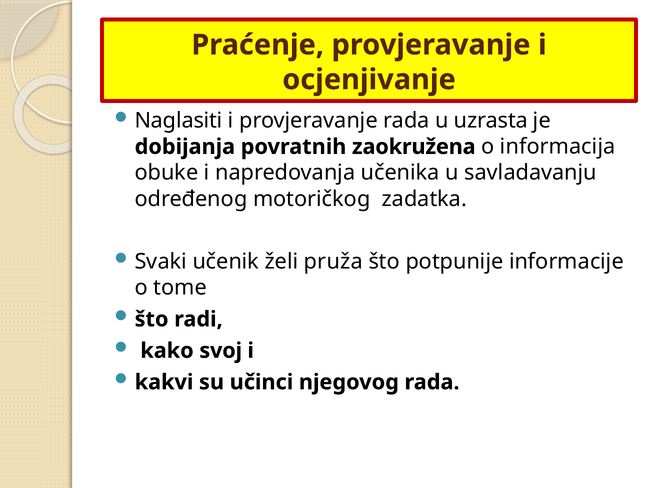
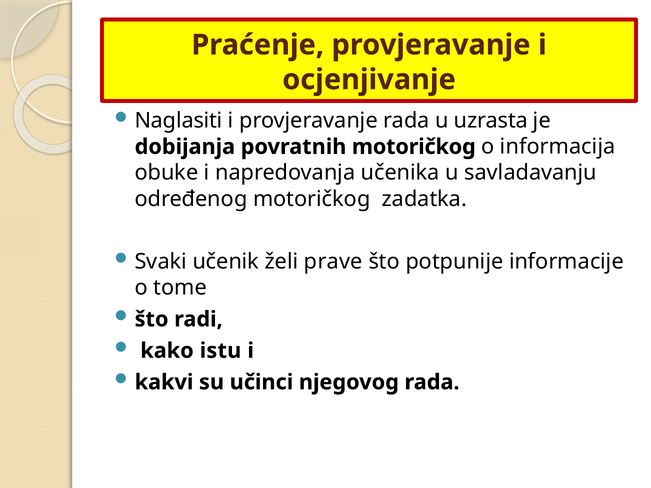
povratnih zaokružena: zaokružena -> motoričkog
pruža: pruža -> prave
svoj: svoj -> istu
